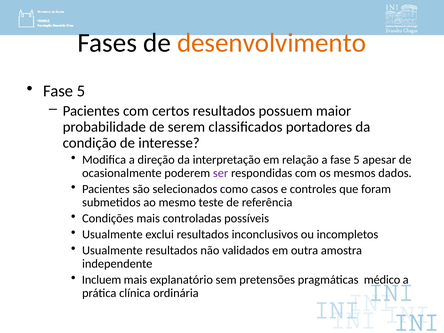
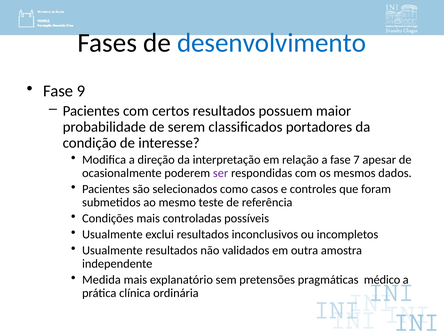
desenvolvimento colour: orange -> blue
5 at (81, 91): 5 -> 9
a fase 5: 5 -> 7
Incluem: Incluem -> Medida
